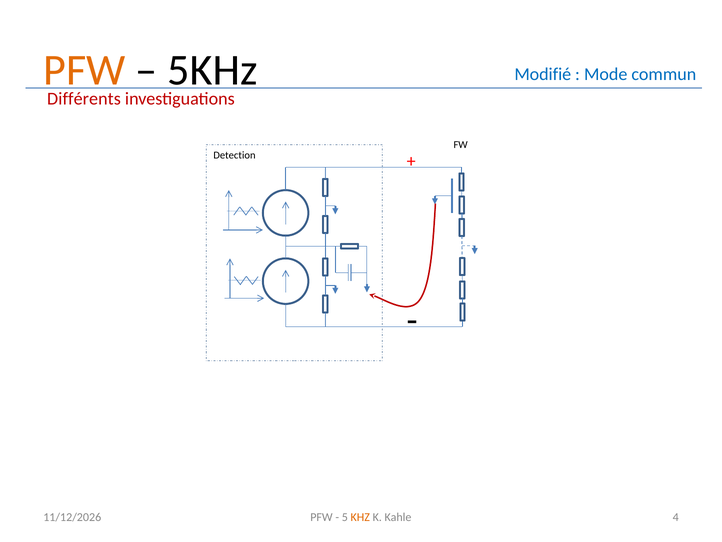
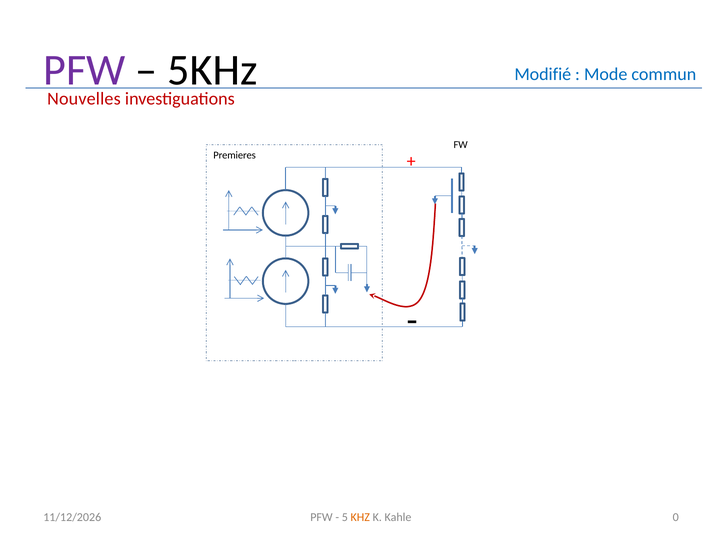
PFW at (84, 70) colour: orange -> purple
Différents: Différents -> Nouvelles
Detection: Detection -> Premieres
4: 4 -> 0
